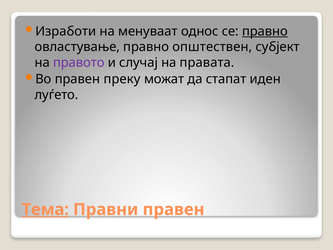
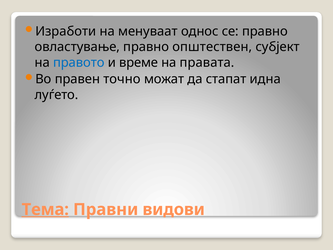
правно at (265, 31) underline: present -> none
правото colour: purple -> blue
случај: случај -> време
преку: преку -> точно
иден: иден -> идна
Правни правен: правен -> видови
